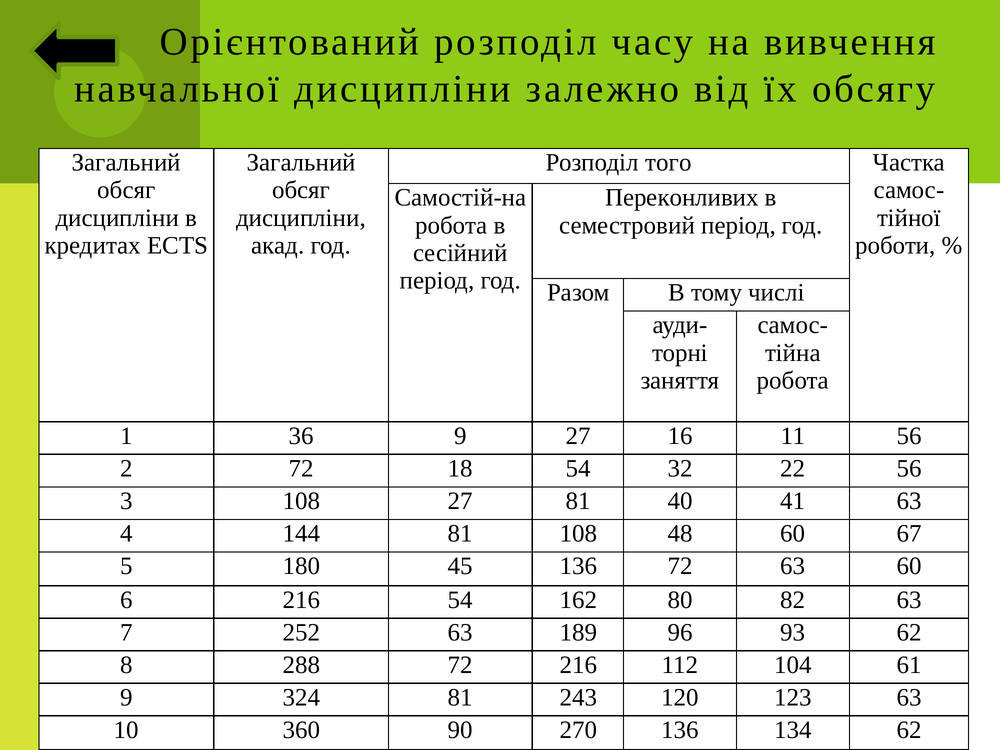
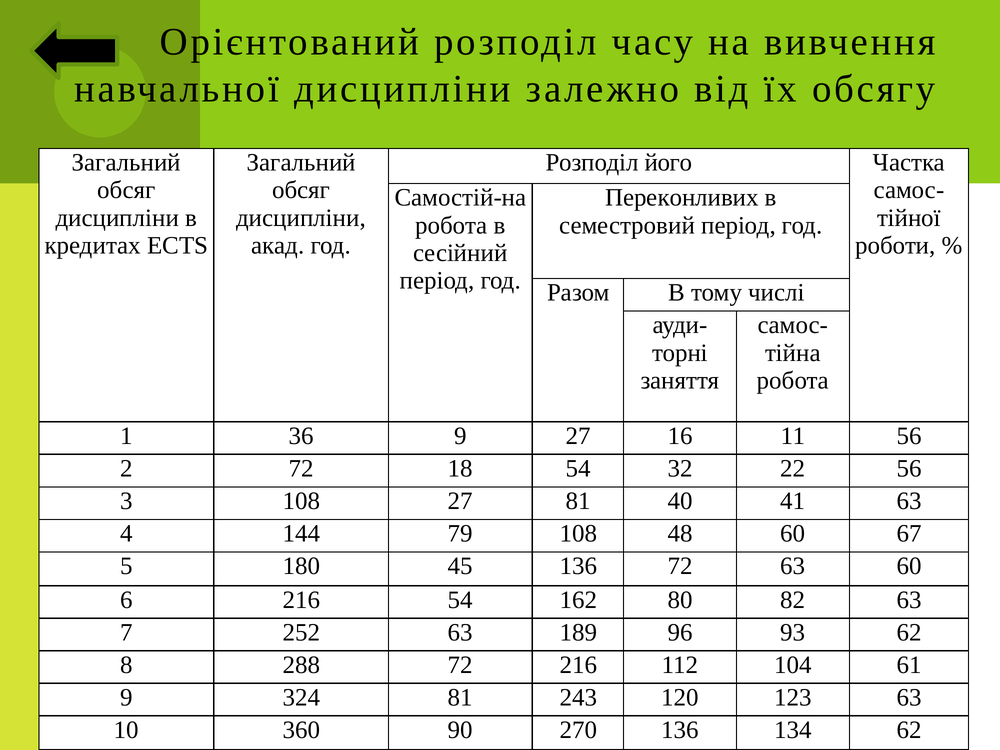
того: того -> його
144 81: 81 -> 79
